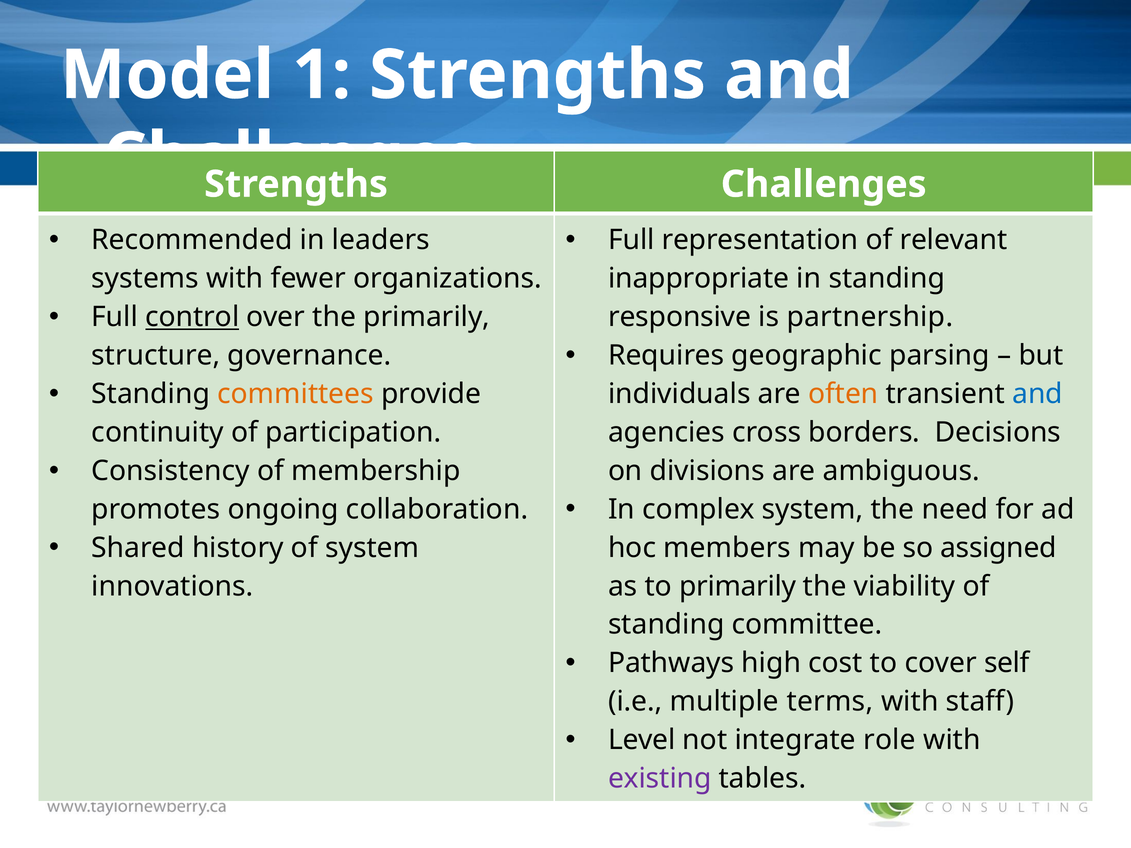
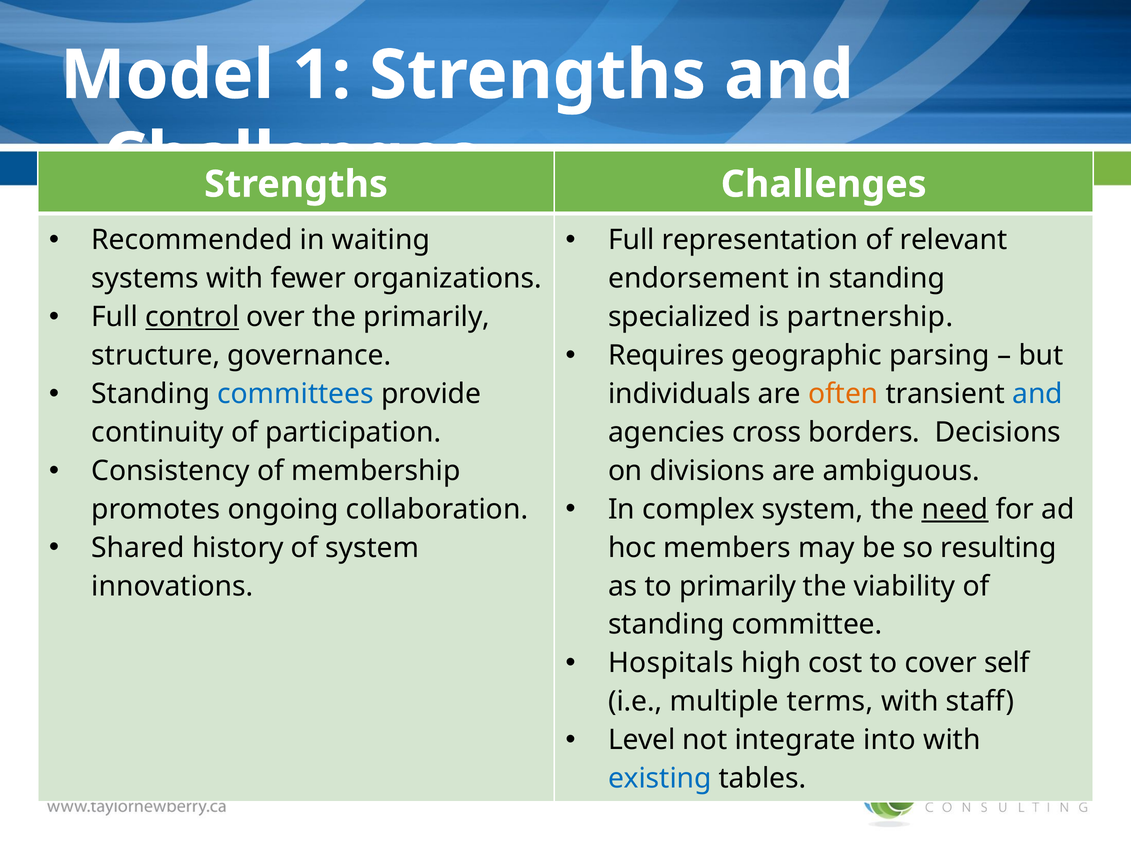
leaders: leaders -> waiting
inappropriate: inappropriate -> endorsement
responsive: responsive -> specialized
committees colour: orange -> blue
need underline: none -> present
assigned: assigned -> resulting
Pathways: Pathways -> Hospitals
role: role -> into
existing colour: purple -> blue
